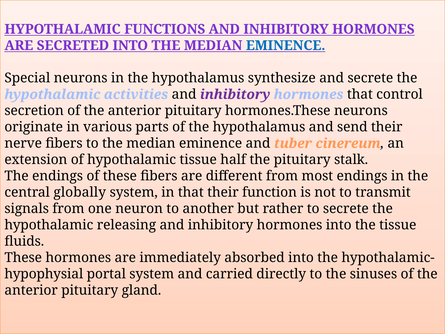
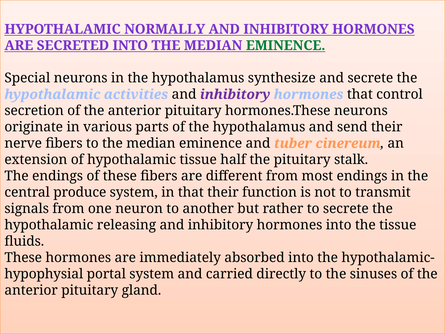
FUNCTIONS: FUNCTIONS -> NORMALLY
EMINENCE at (286, 45) colour: blue -> green
globally: globally -> produce
